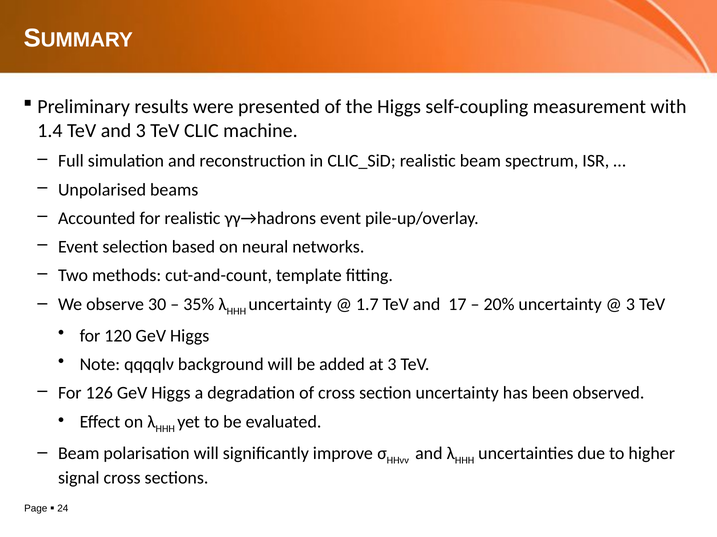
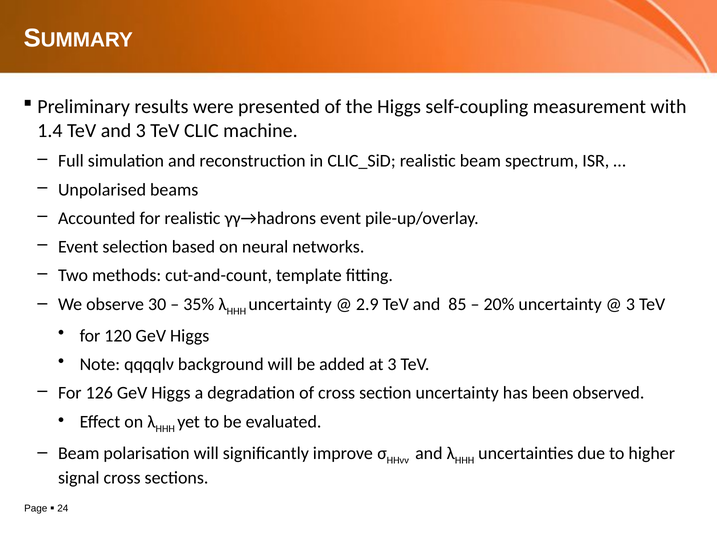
1.7: 1.7 -> 2.9
17: 17 -> 85
